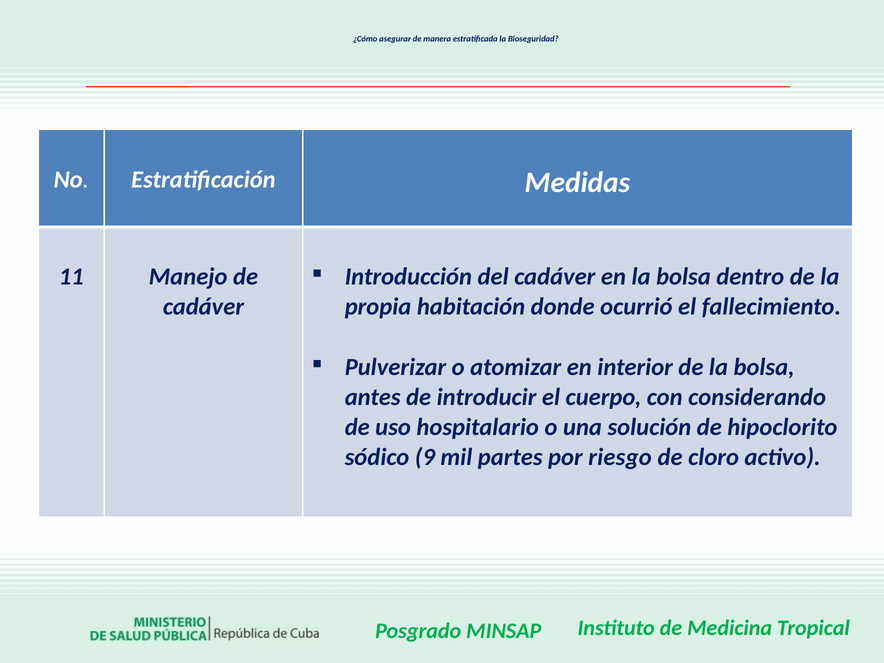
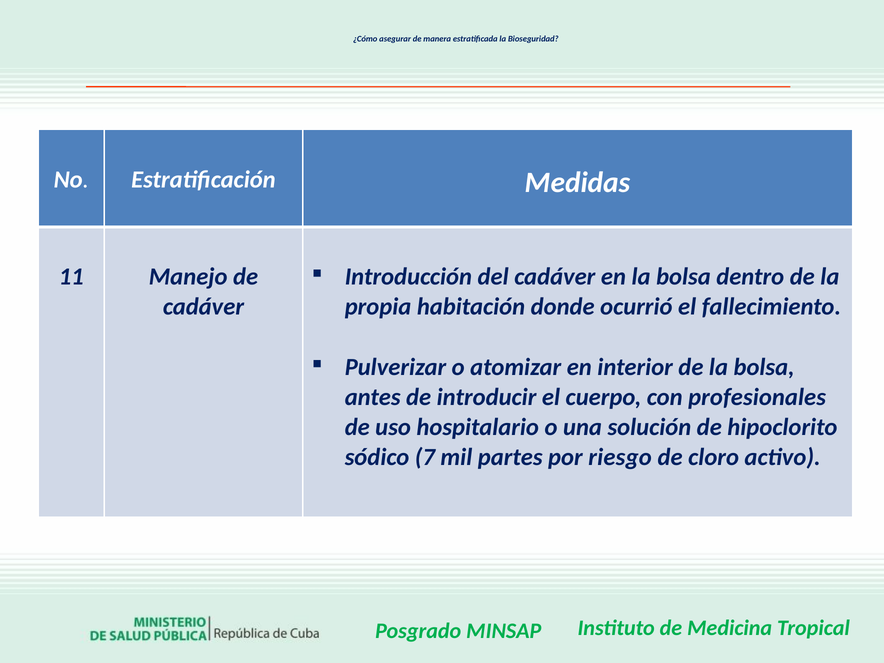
considerando: considerando -> profesionales
9: 9 -> 7
